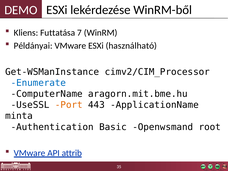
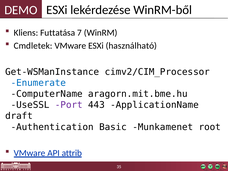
Példányai: Példányai -> Cmdletek
Port colour: orange -> purple
minta: minta -> draft
Openwsmand: Openwsmand -> Munkamenet
